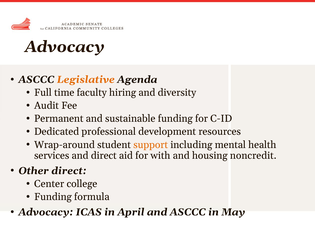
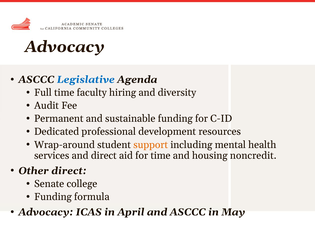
Legislative colour: orange -> blue
for with: with -> time
Center: Center -> Senate
